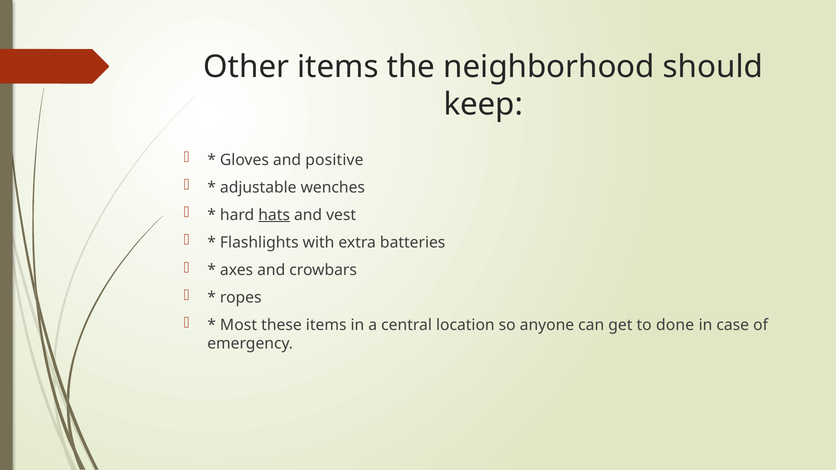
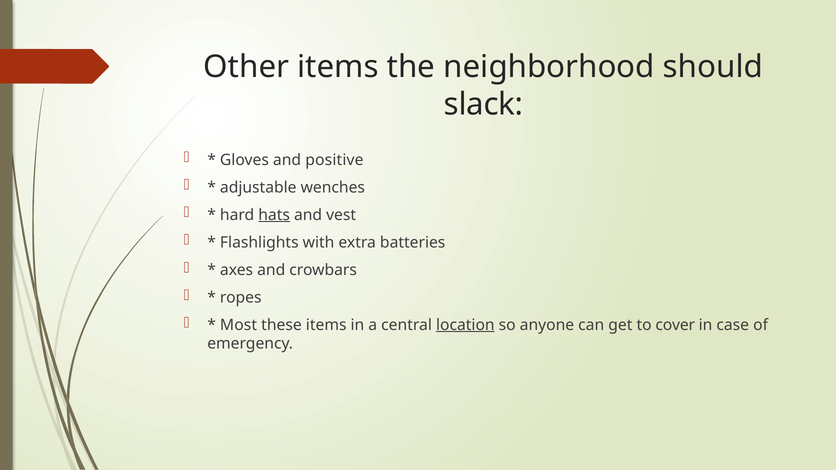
keep: keep -> slack
location underline: none -> present
done: done -> cover
